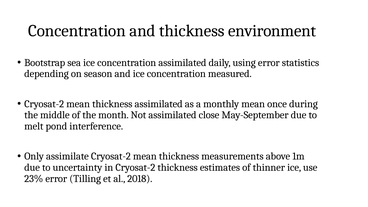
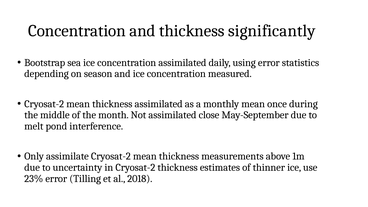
environment: environment -> significantly
